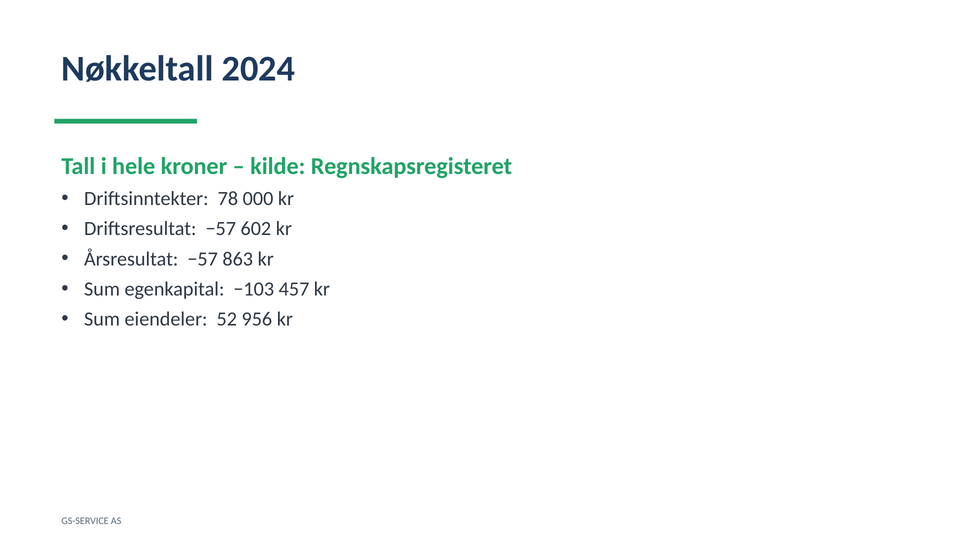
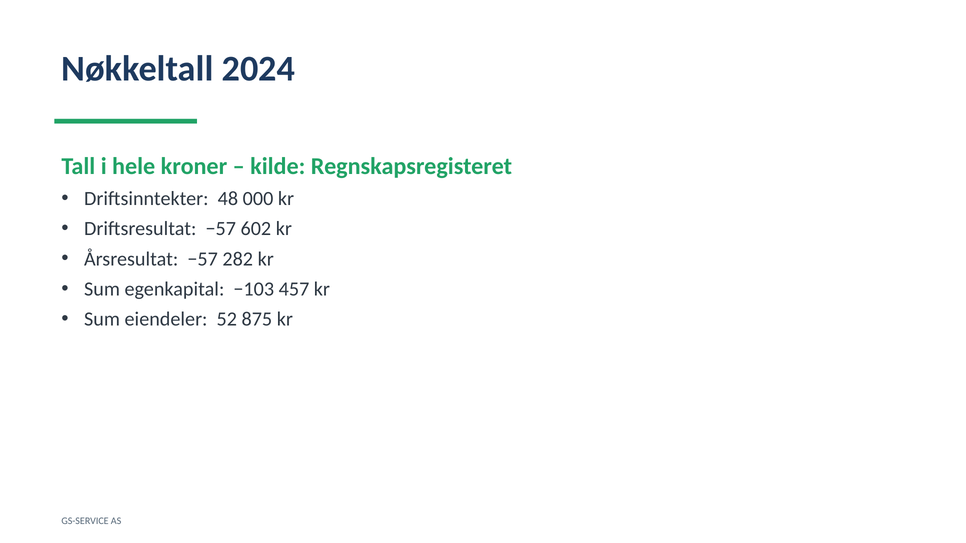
78: 78 -> 48
863: 863 -> 282
956: 956 -> 875
